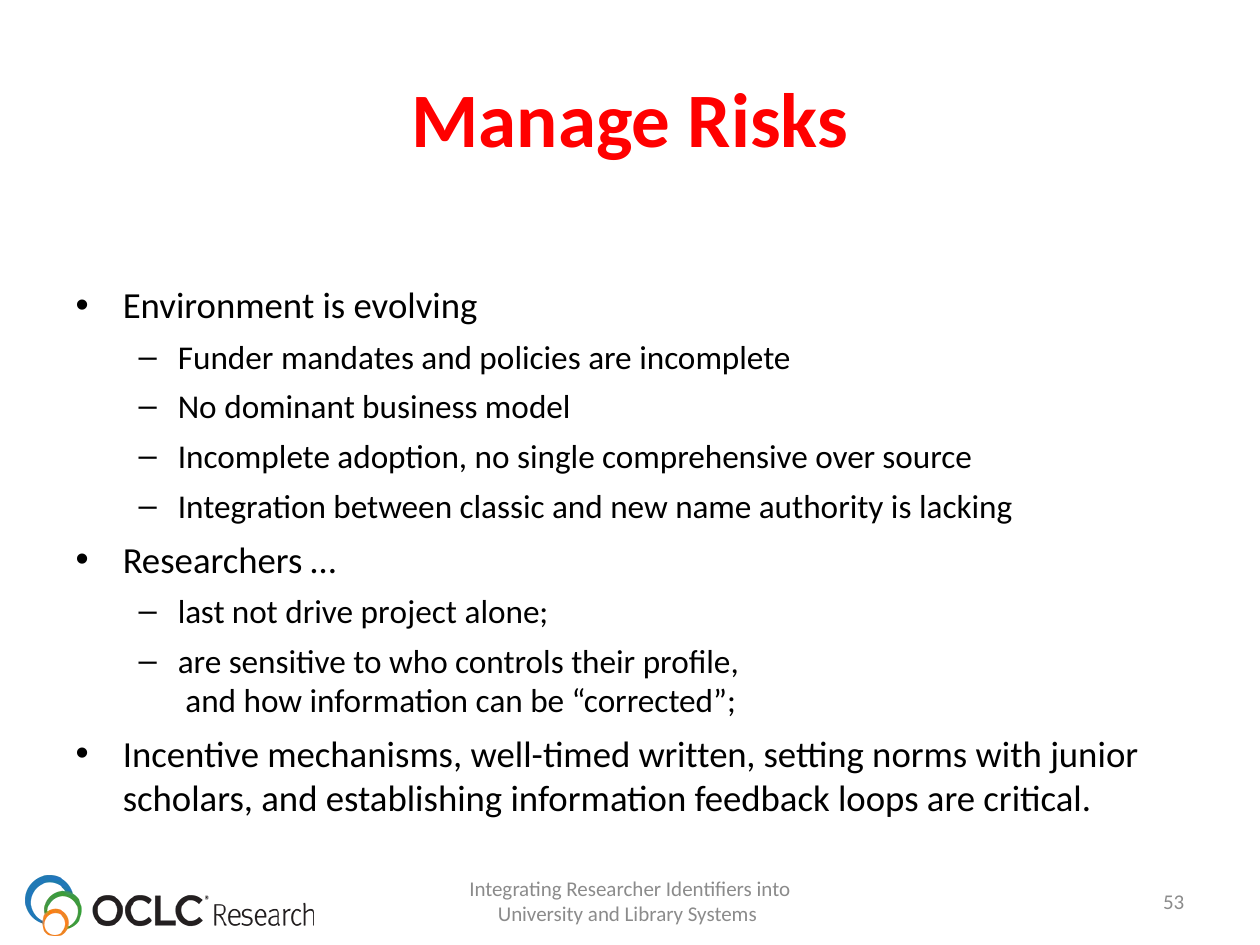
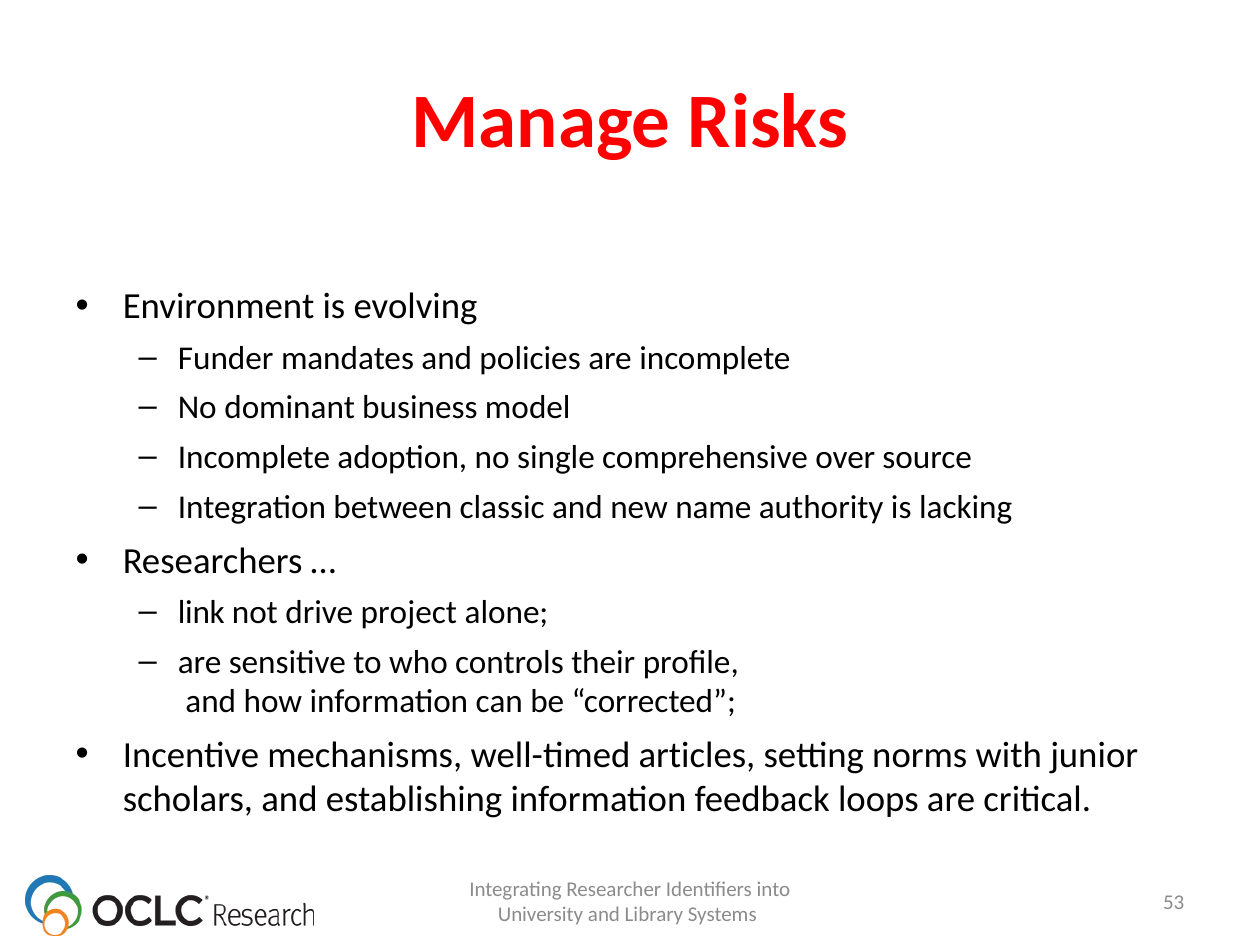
last: last -> link
written: written -> articles
